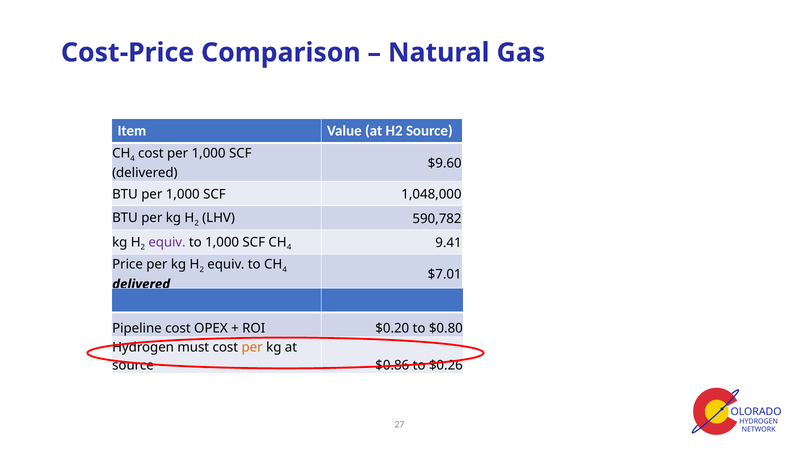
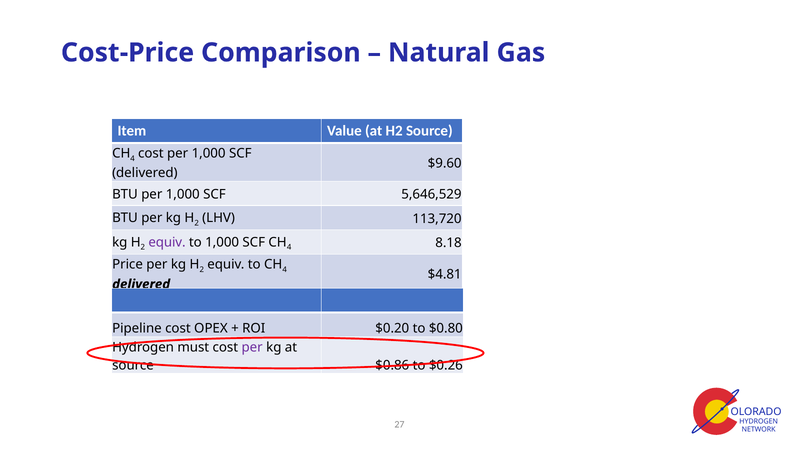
1,048,000: 1,048,000 -> 5,646,529
590,782: 590,782 -> 113,720
9.41: 9.41 -> 8.18
$7.01: $7.01 -> $4.81
per at (252, 348) colour: orange -> purple
